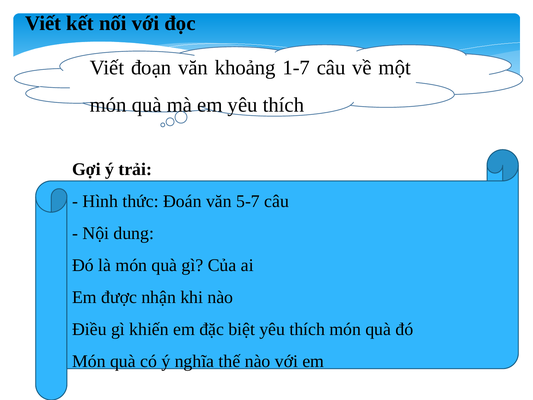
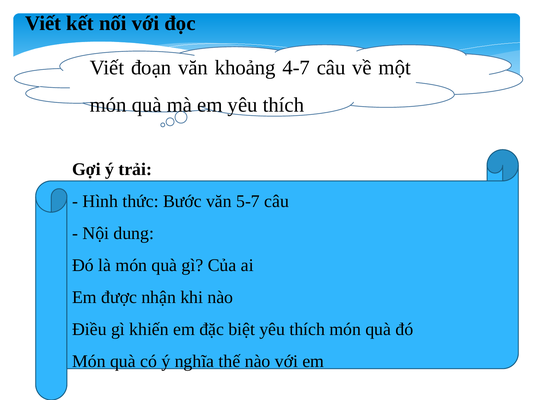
1-7: 1-7 -> 4-7
Đoán: Đoán -> Bước
